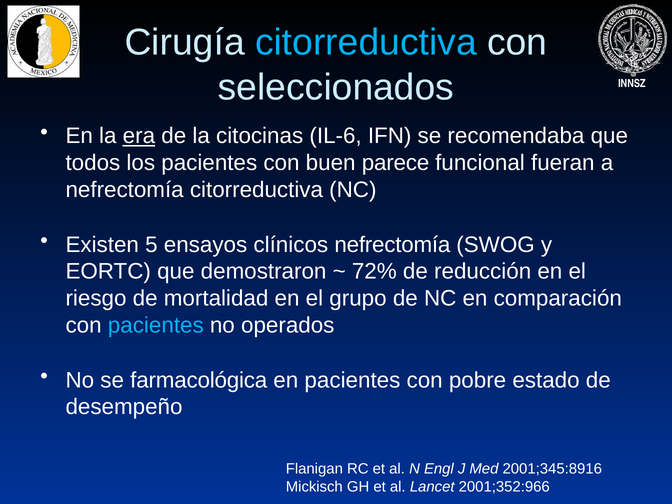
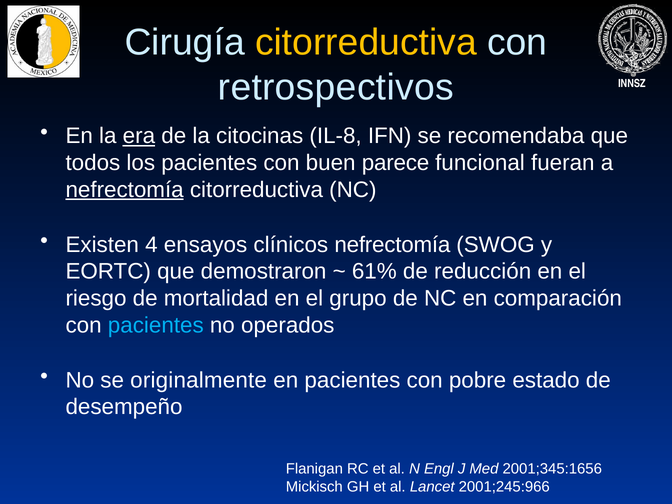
citorreductiva at (366, 42) colour: light blue -> yellow
seleccionados: seleccionados -> retrospectivos
IL-6: IL-6 -> IL-8
nefrectomía at (125, 190) underline: none -> present
5: 5 -> 4
72%: 72% -> 61%
farmacológica: farmacológica -> originalmente
2001;345:8916: 2001;345:8916 -> 2001;345:1656
2001;352:966: 2001;352:966 -> 2001;245:966
